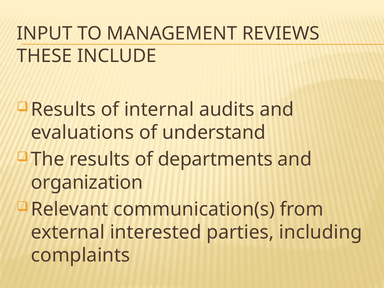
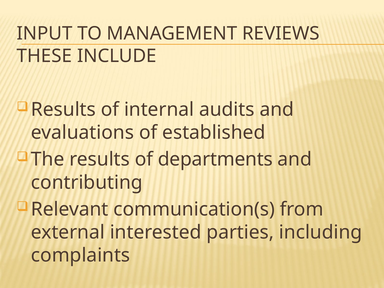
understand: understand -> established
organization: organization -> contributing
